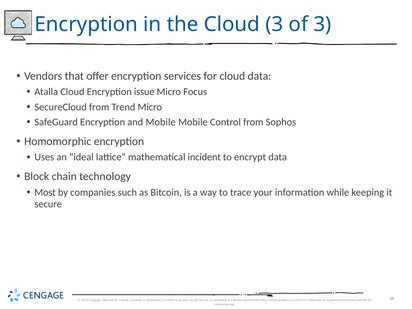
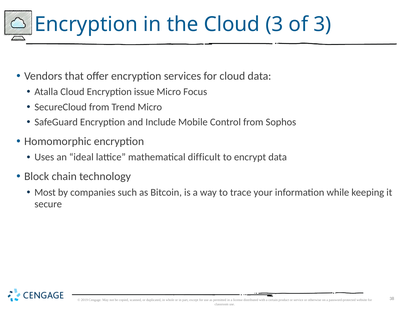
and Mobile: Mobile -> Include
incident: incident -> difficult
